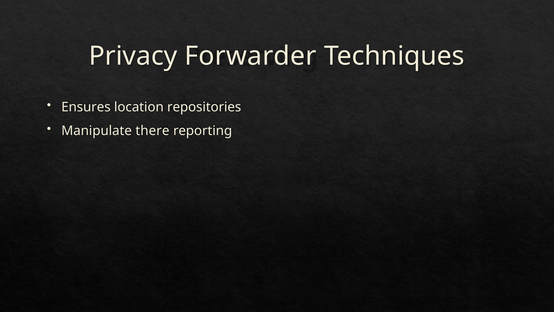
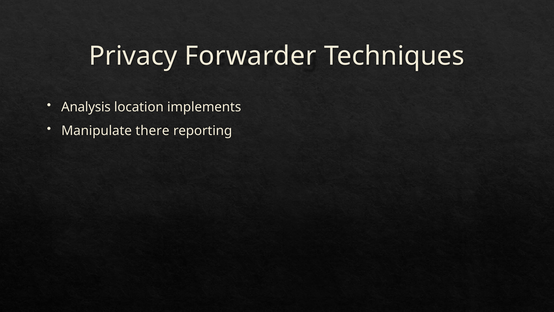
Ensures: Ensures -> Analysis
repositories: repositories -> implements
